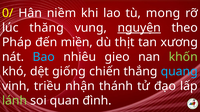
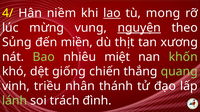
0/: 0/ -> 4/
lao underline: none -> present
thăng: thăng -> mừng
Pháp: Pháp -> Sủng
Bao colour: light blue -> light green
gieo: gieo -> miệt
quang colour: light blue -> light green
nhận: nhận -> nhân
quan: quan -> trách
